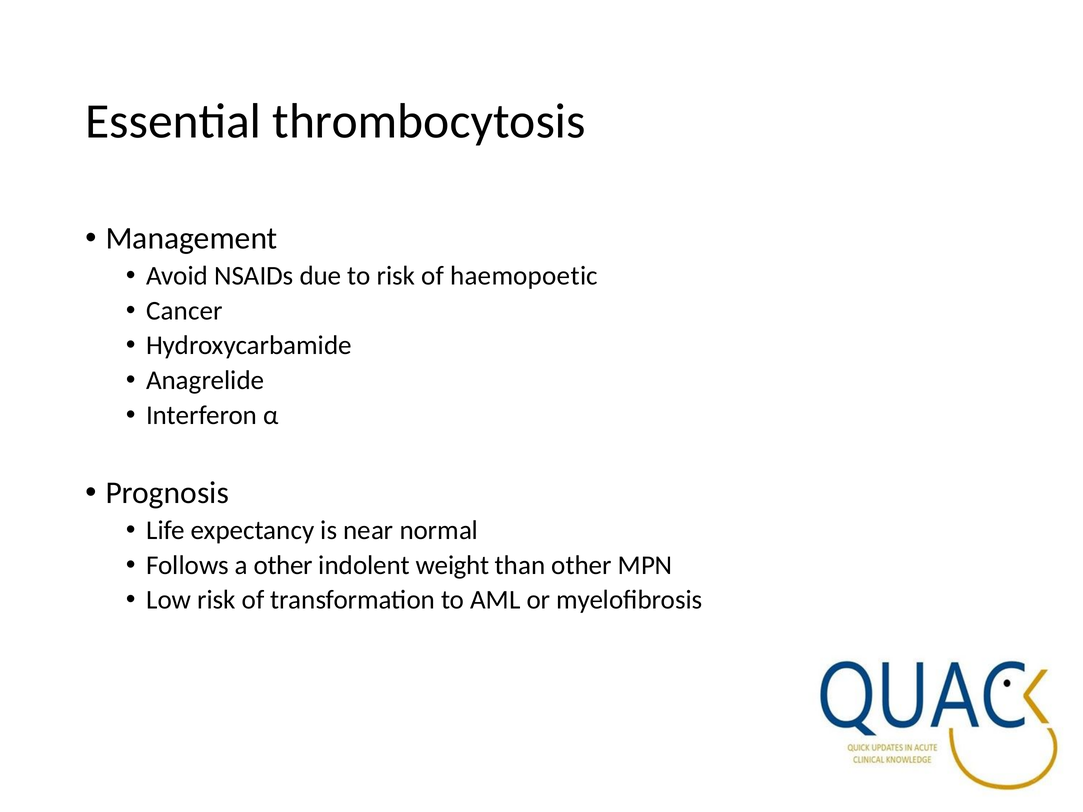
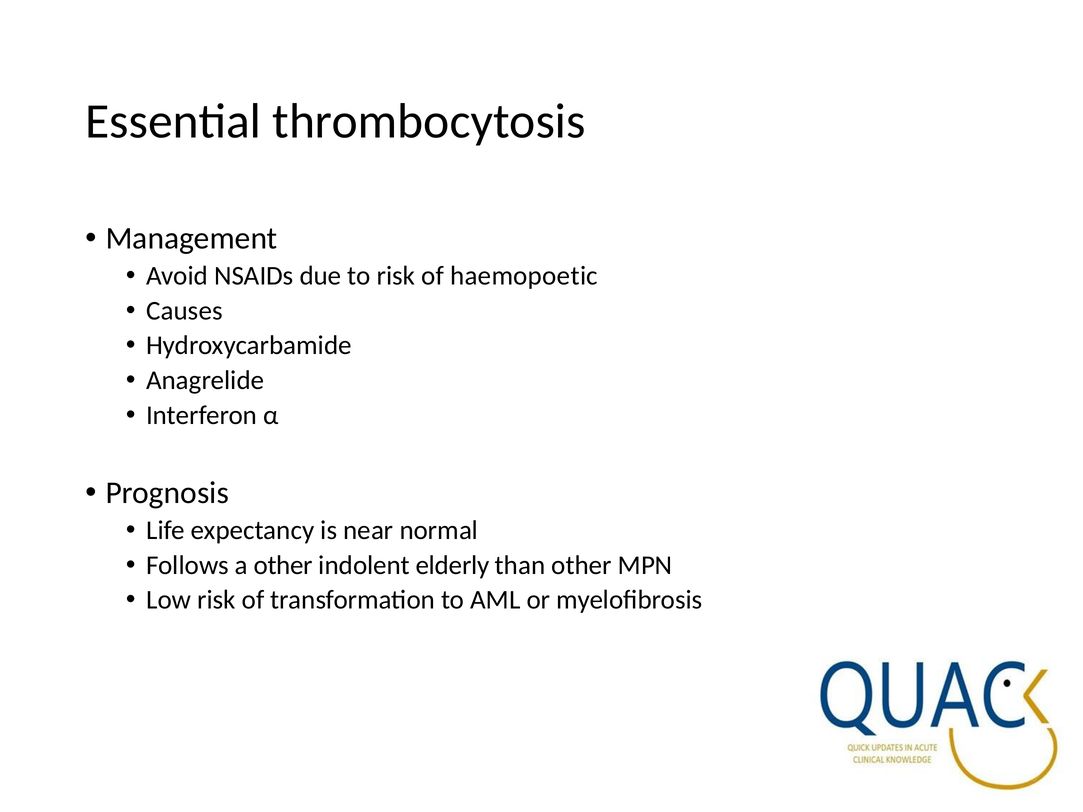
Cancer: Cancer -> Causes
weight: weight -> elderly
